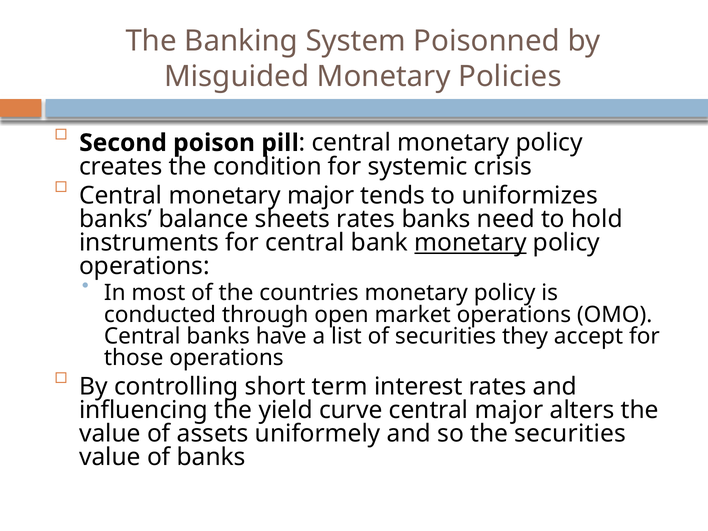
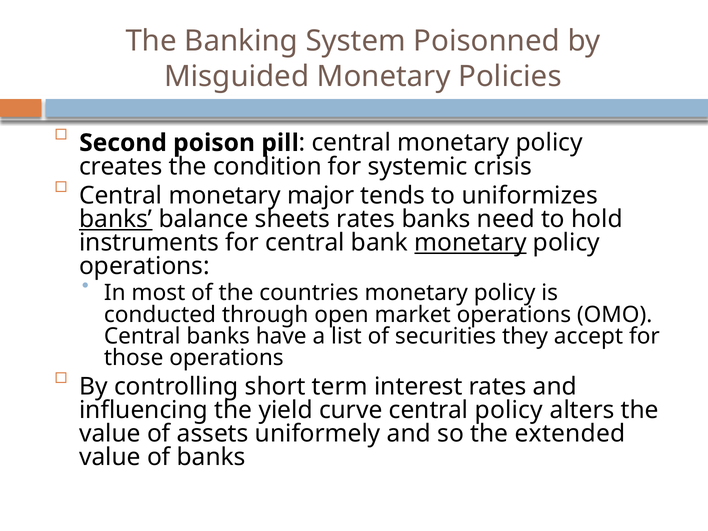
banks at (116, 219) underline: none -> present
central major: major -> policy
the securities: securities -> extended
